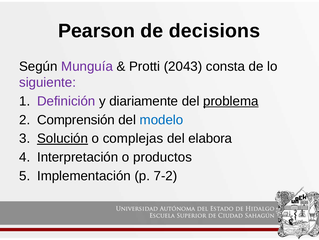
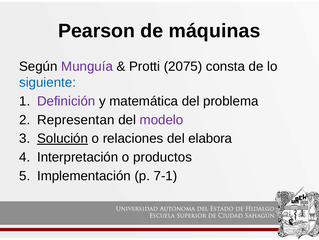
decisions: decisions -> máquinas
2043: 2043 -> 2075
siguiente colour: purple -> blue
diariamente: diariamente -> matemática
problema underline: present -> none
Comprensión: Comprensión -> Representan
modelo colour: blue -> purple
complejas: complejas -> relaciones
7-2: 7-2 -> 7-1
